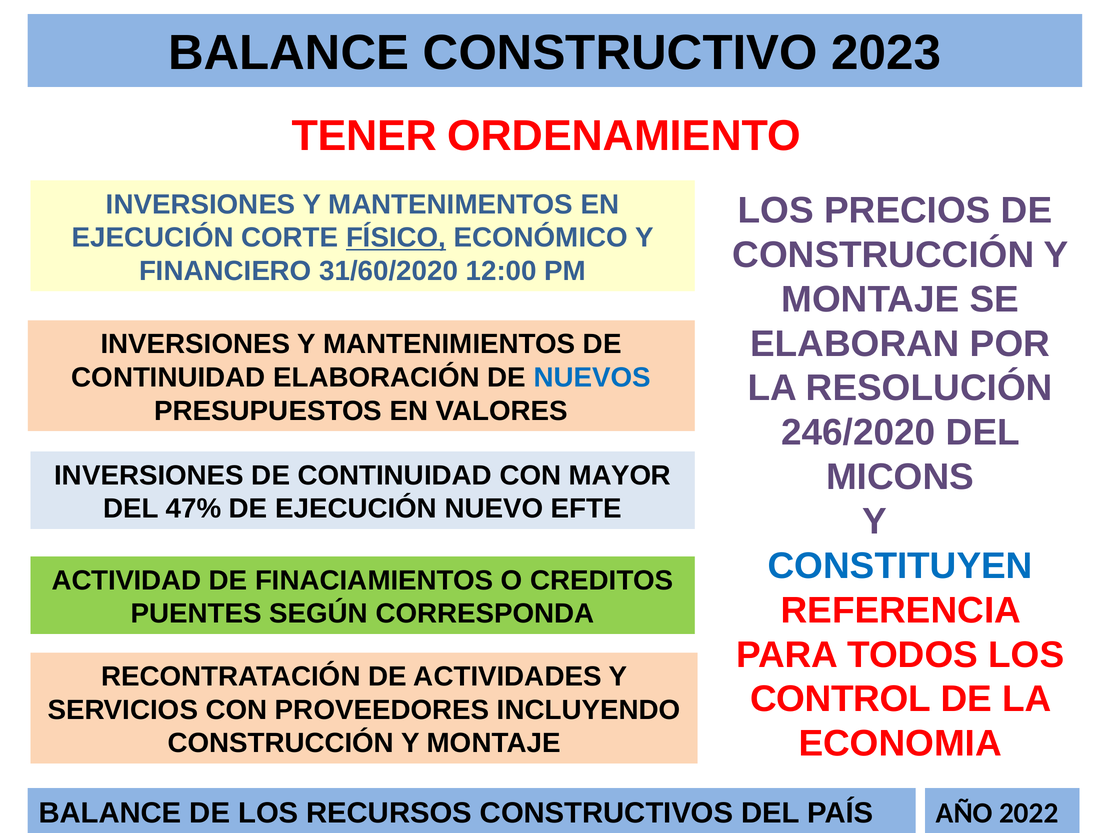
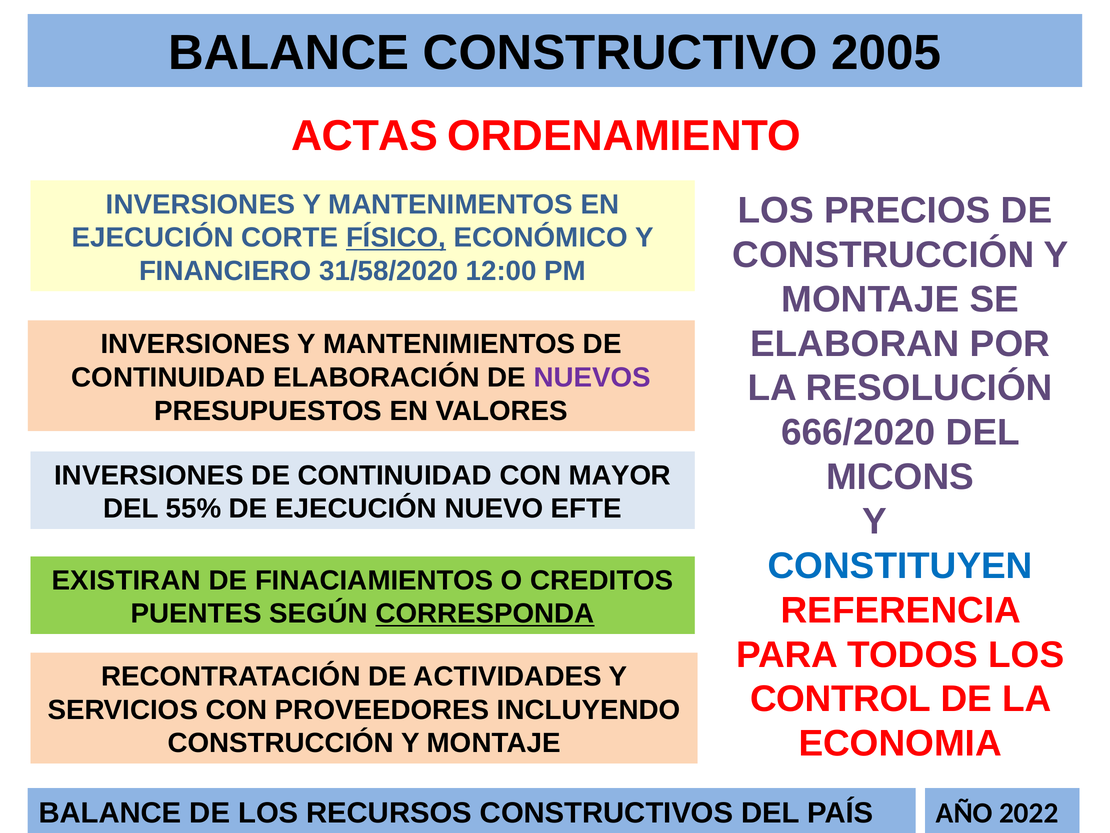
2023: 2023 -> 2005
TENER: TENER -> ACTAS
31/60/2020: 31/60/2020 -> 31/58/2020
NUEVOS colour: blue -> purple
246/2020: 246/2020 -> 666/2020
47%: 47% -> 55%
ACTIVIDAD: ACTIVIDAD -> EXISTIRAN
CORRESPONDA underline: none -> present
